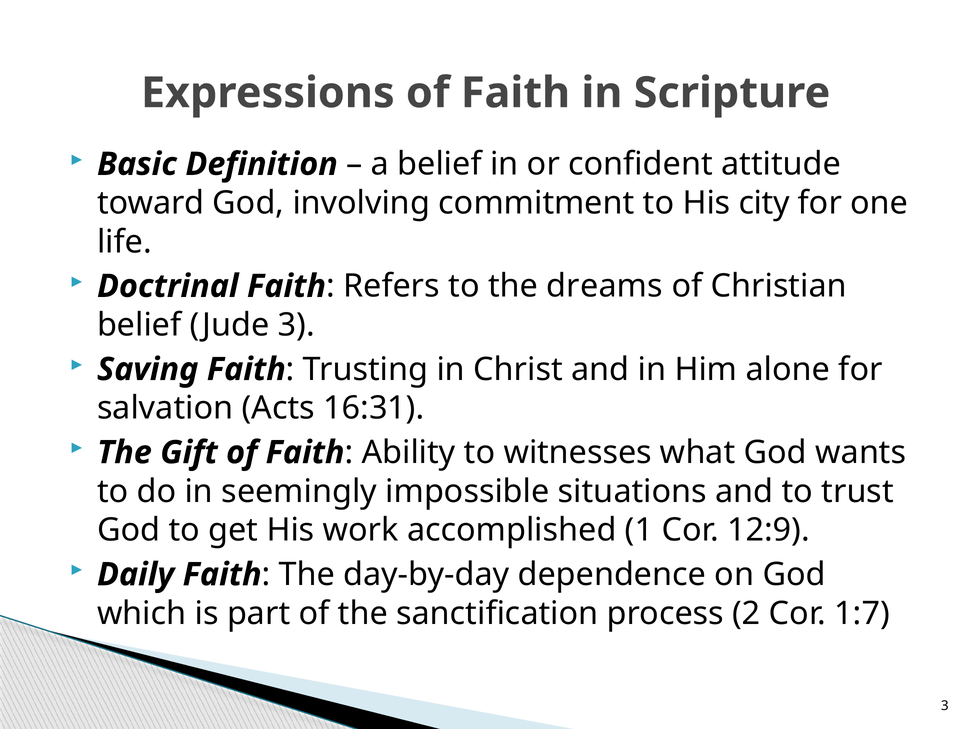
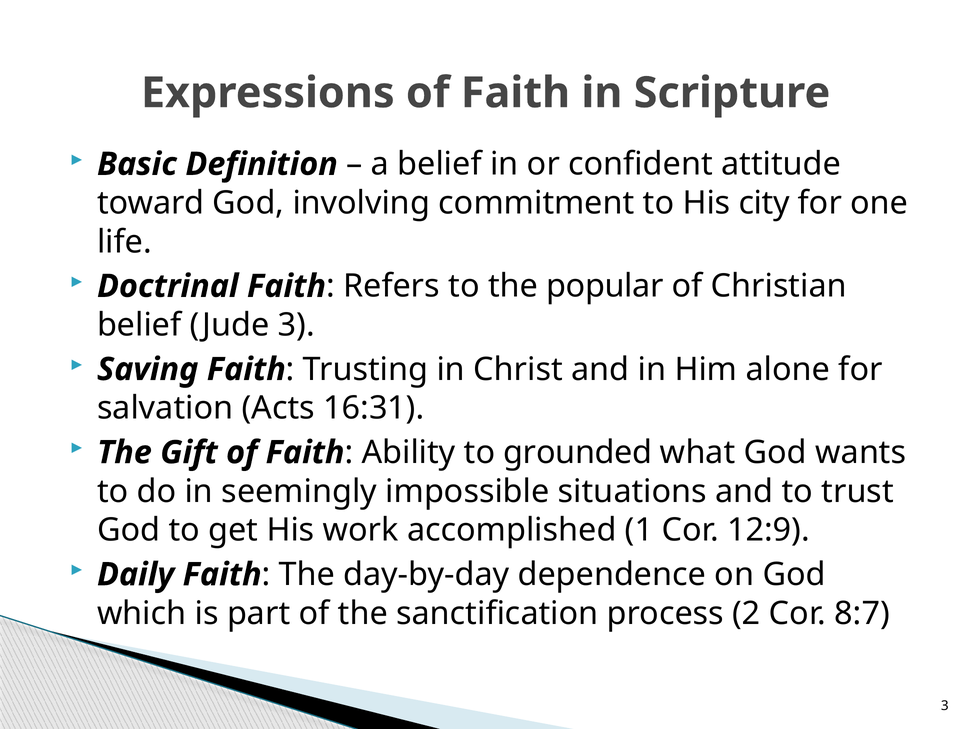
dreams: dreams -> popular
witnesses: witnesses -> grounded
1:7: 1:7 -> 8:7
